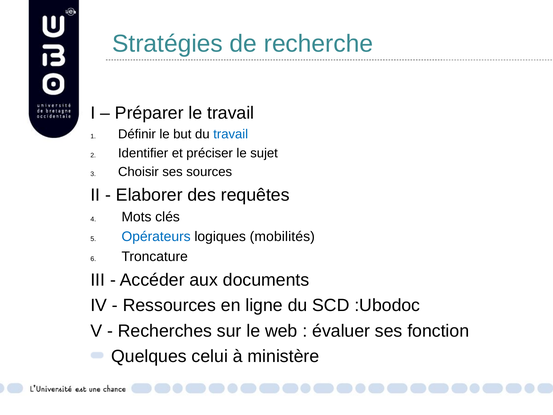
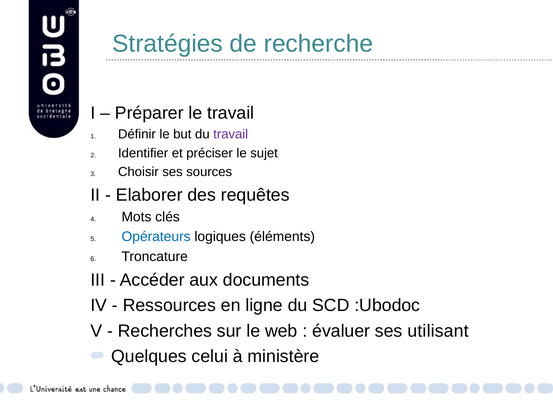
travail at (231, 134) colour: blue -> purple
mobilités: mobilités -> éléments
fonction: fonction -> utilisant
